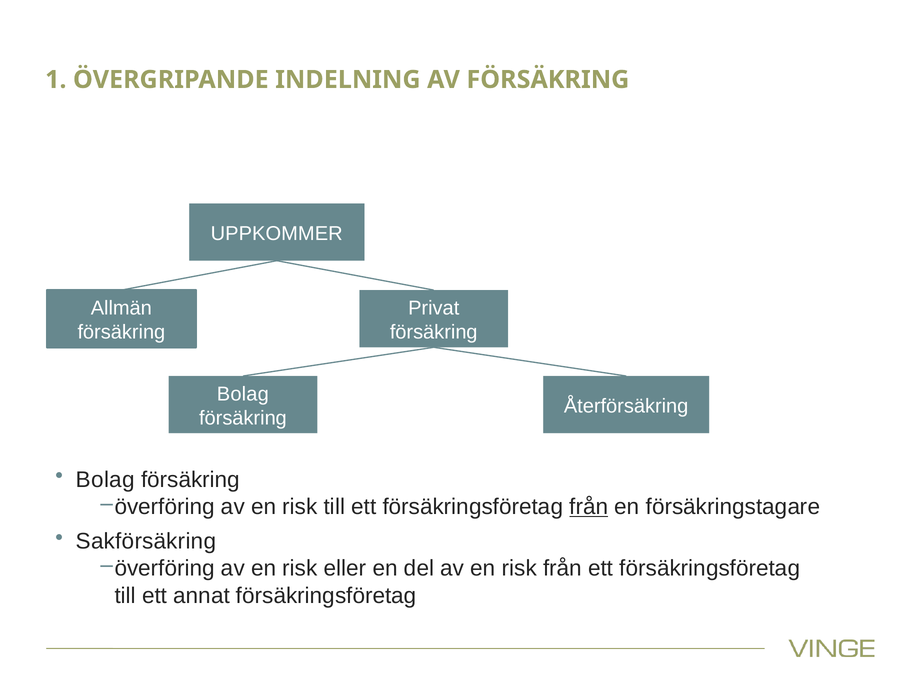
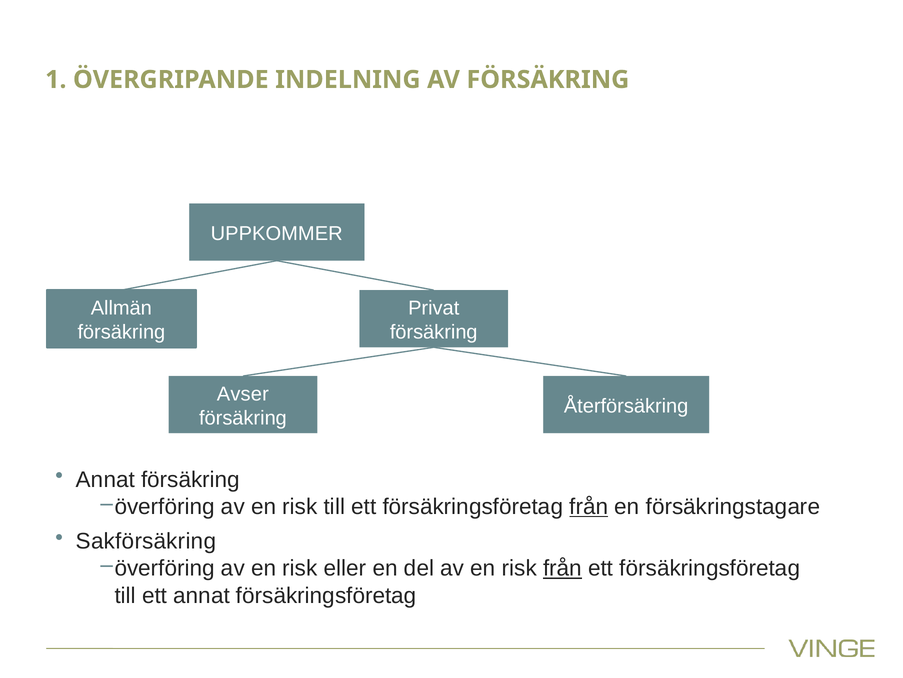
Bolag at (243, 394): Bolag -> Avser
Bolag at (105, 479): Bolag -> Annat
från at (563, 568) underline: none -> present
